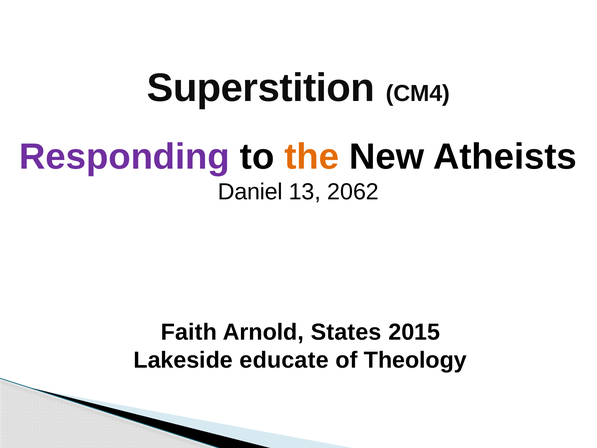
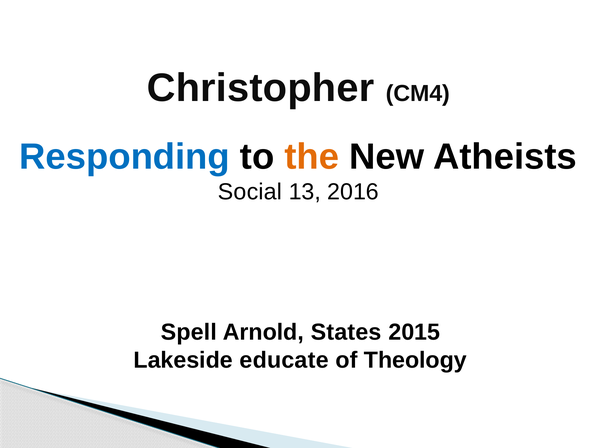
Superstition: Superstition -> Christopher
Responding colour: purple -> blue
Daniel: Daniel -> Social
2062: 2062 -> 2016
Faith: Faith -> Spell
